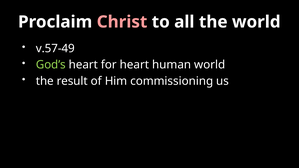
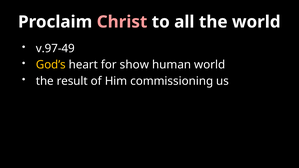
v.57-49: v.57-49 -> v.97-49
God’s colour: light green -> yellow
for heart: heart -> show
